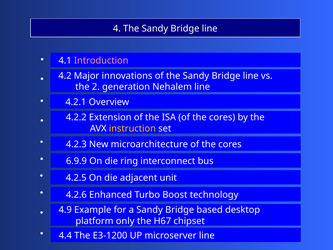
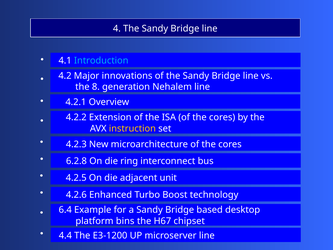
Introduction colour: pink -> light blue
2: 2 -> 8
6.9.9: 6.9.9 -> 6.2.8
4.9: 4.9 -> 6.4
only: only -> bins
